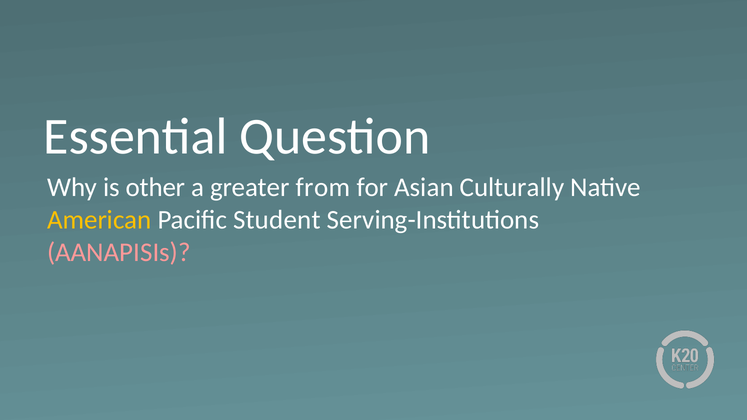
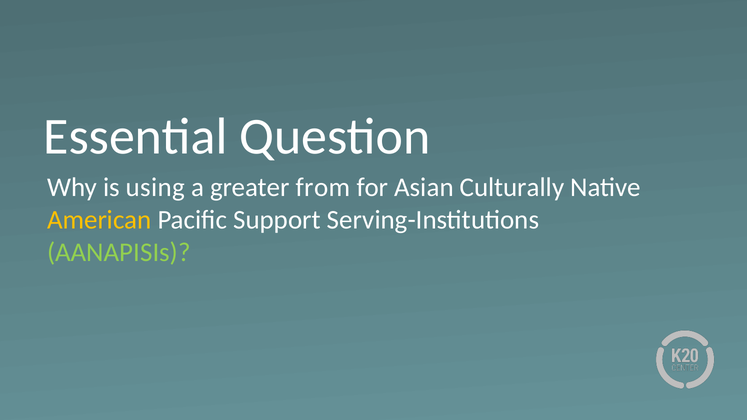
other: other -> using
Student: Student -> Support
AANAPISIs colour: pink -> light green
